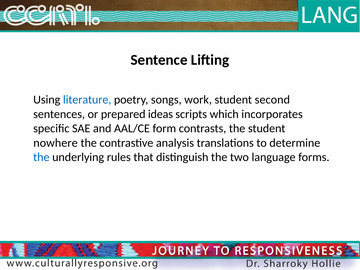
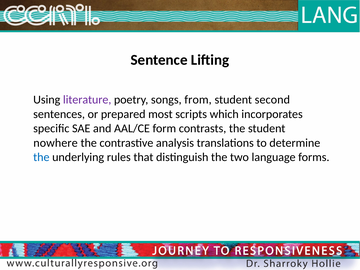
literature colour: blue -> purple
work: work -> from
ideas: ideas -> most
